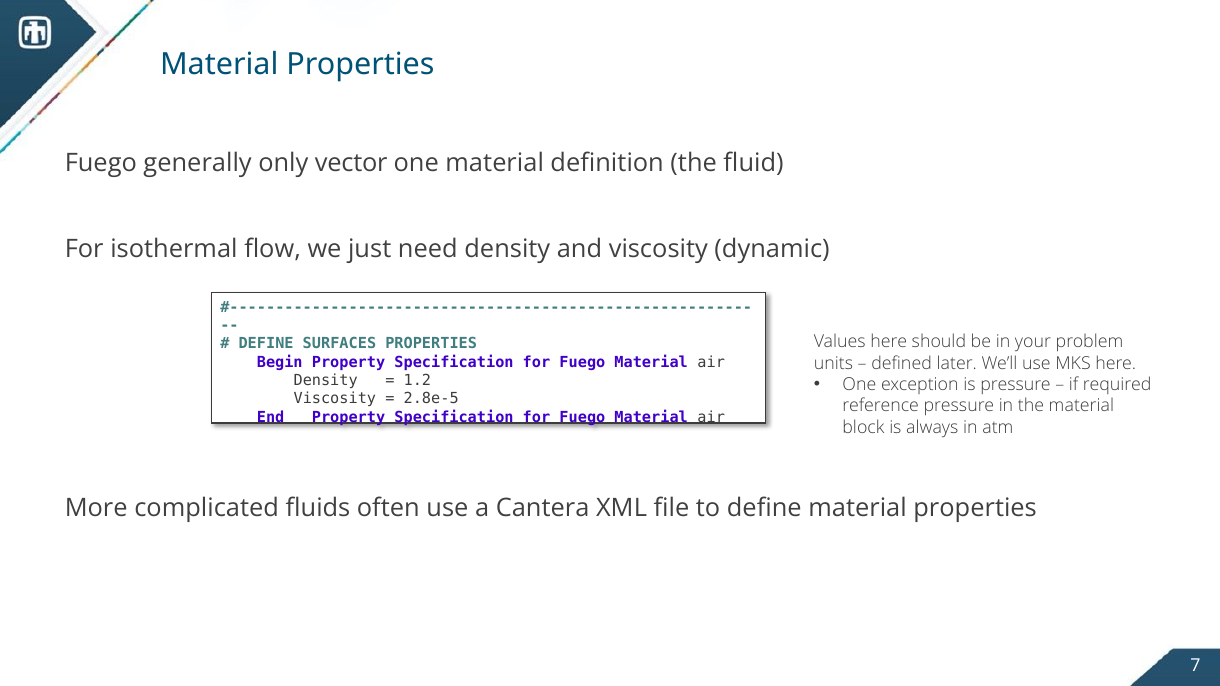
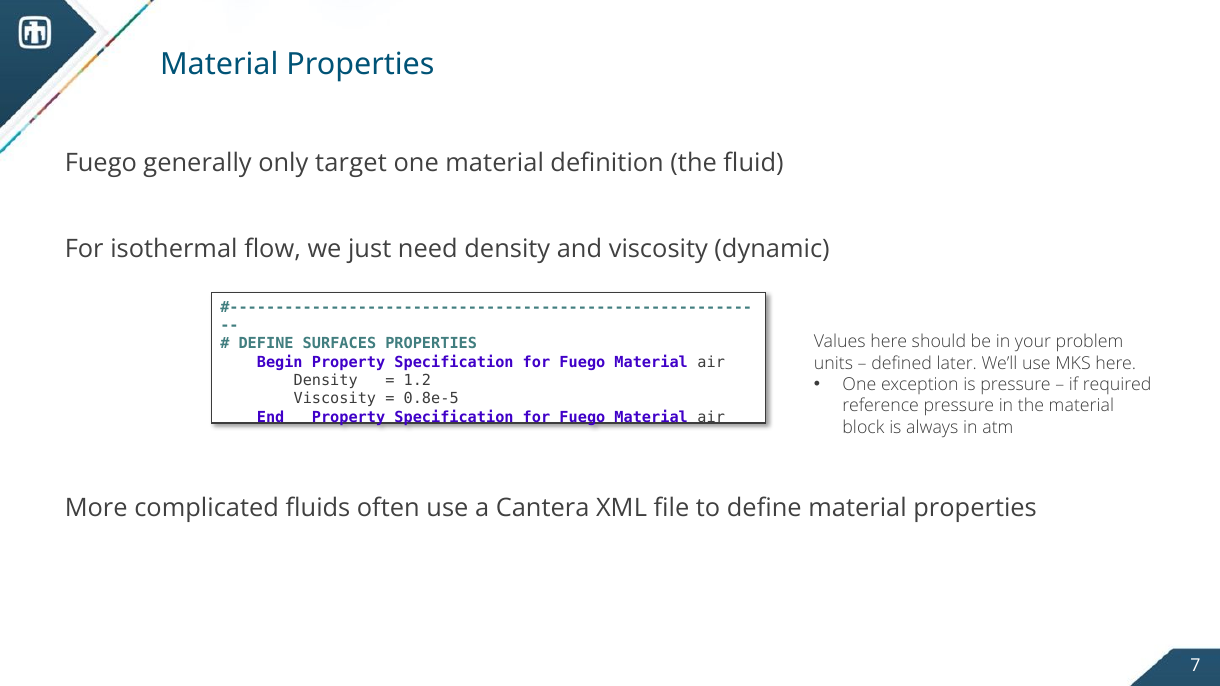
vector: vector -> target
2.8e-5: 2.8e-5 -> 0.8e-5
